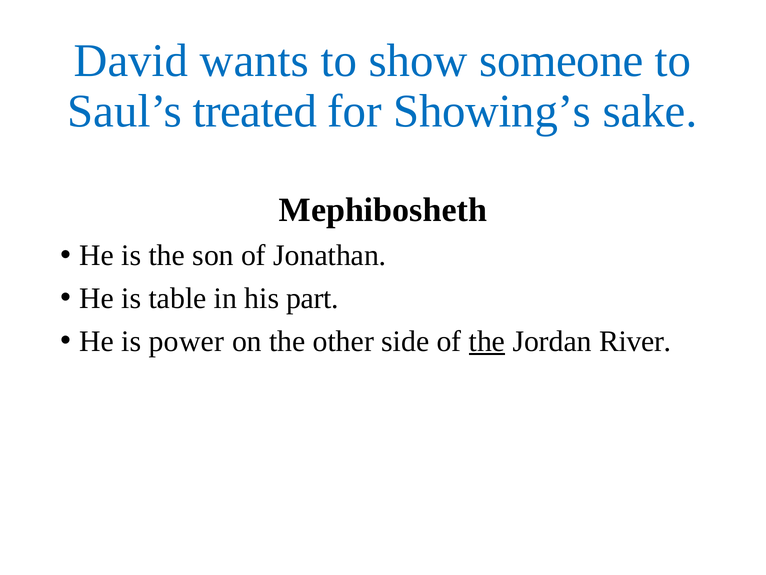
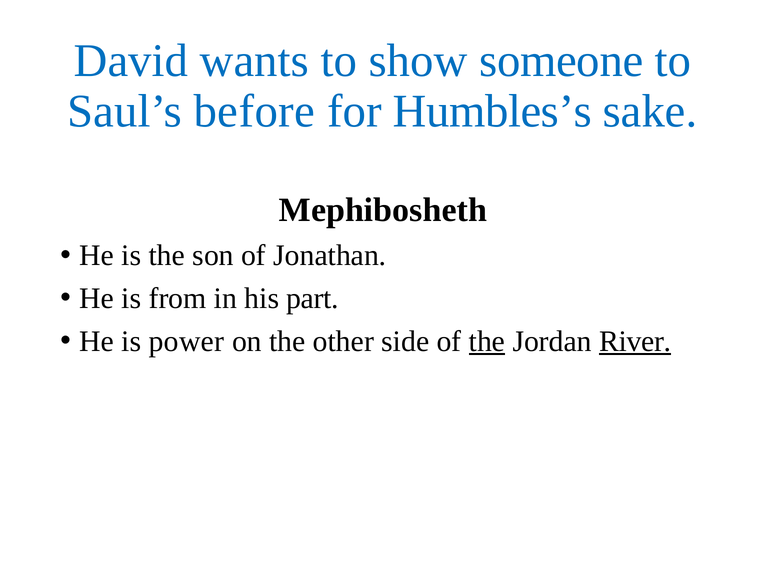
treated: treated -> before
Showing’s: Showing’s -> Humbles’s
table: table -> from
River underline: none -> present
